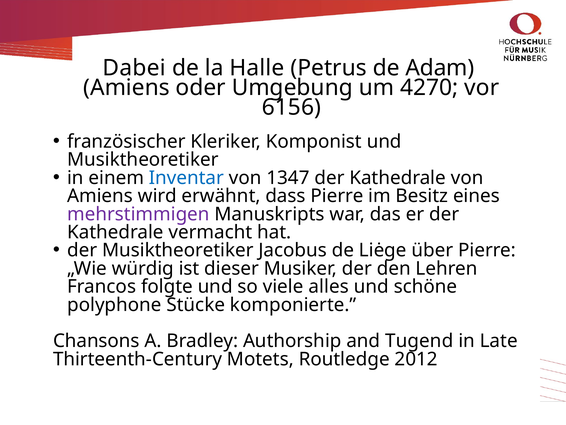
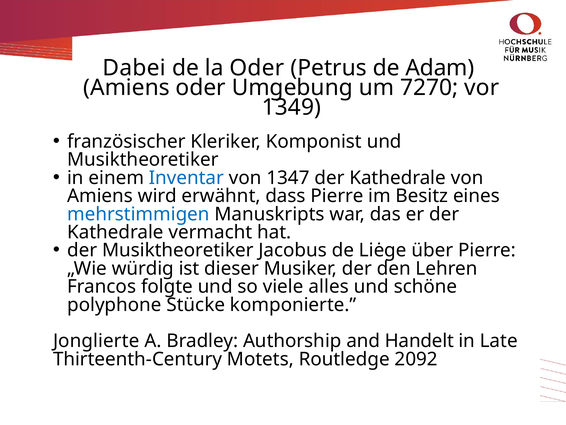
la Halle: Halle -> Oder
4270: 4270 -> 7270
6156: 6156 -> 1349
mehrstimmigen colour: purple -> blue
Chansons: Chansons -> Jonglierte
Tugend: Tugend -> Handelt
2012: 2012 -> 2092
